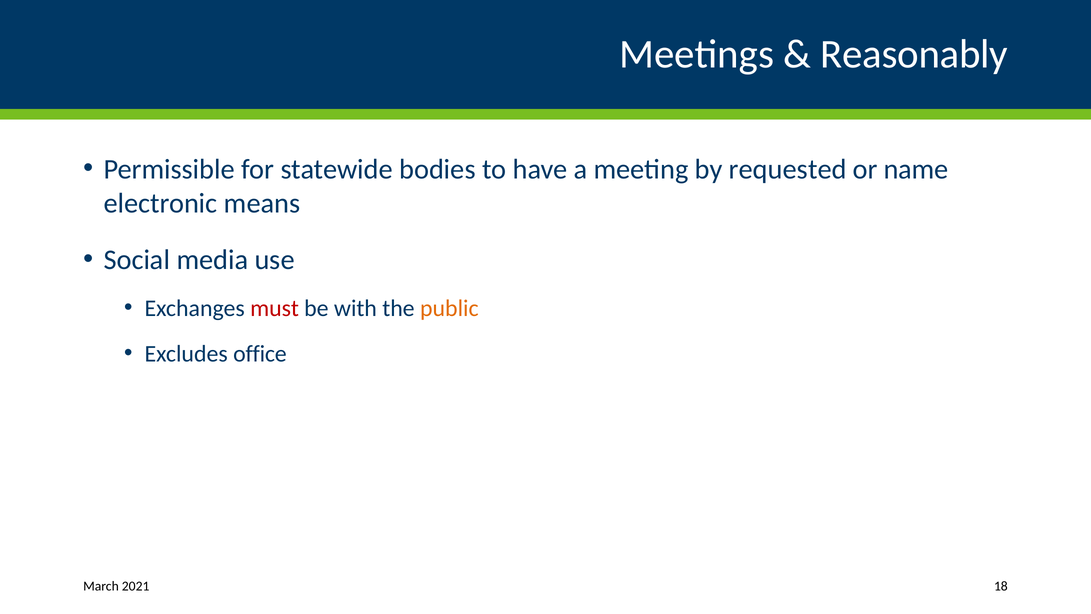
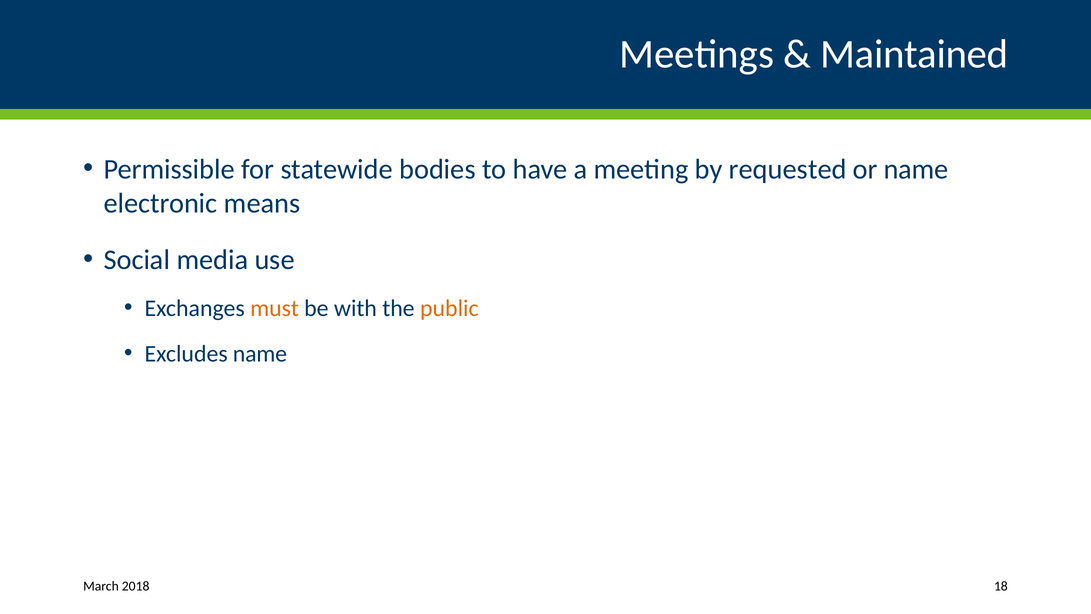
Reasonably: Reasonably -> Maintained
must colour: red -> orange
Excludes office: office -> name
2021: 2021 -> 2018
